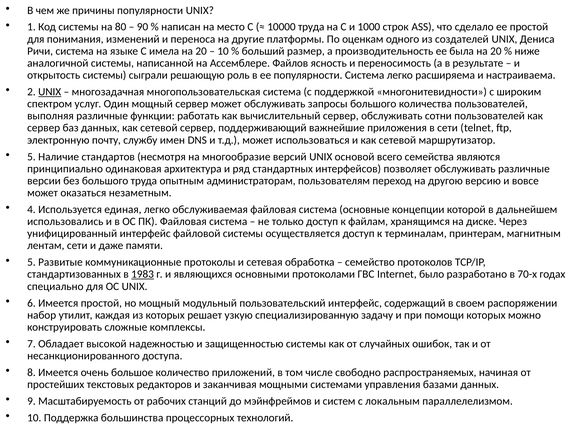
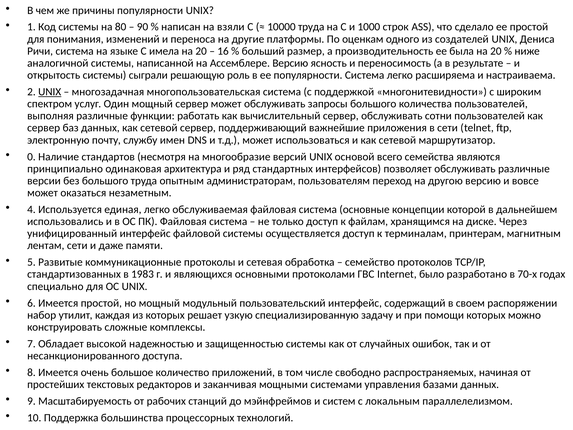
место: место -> взяли
10 at (223, 51): 10 -> 16
Ассемблере Файлов: Файлов -> Версию
5 at (31, 157): 5 -> 0
1983 underline: present -> none
